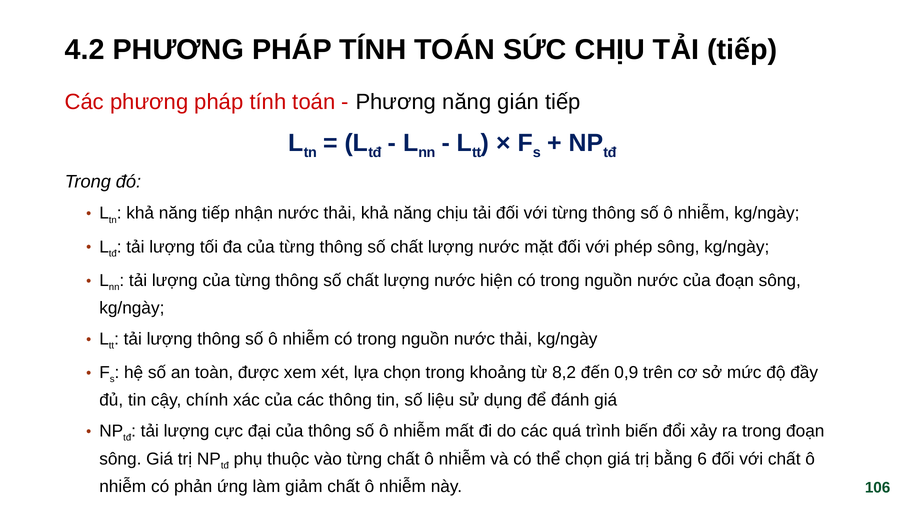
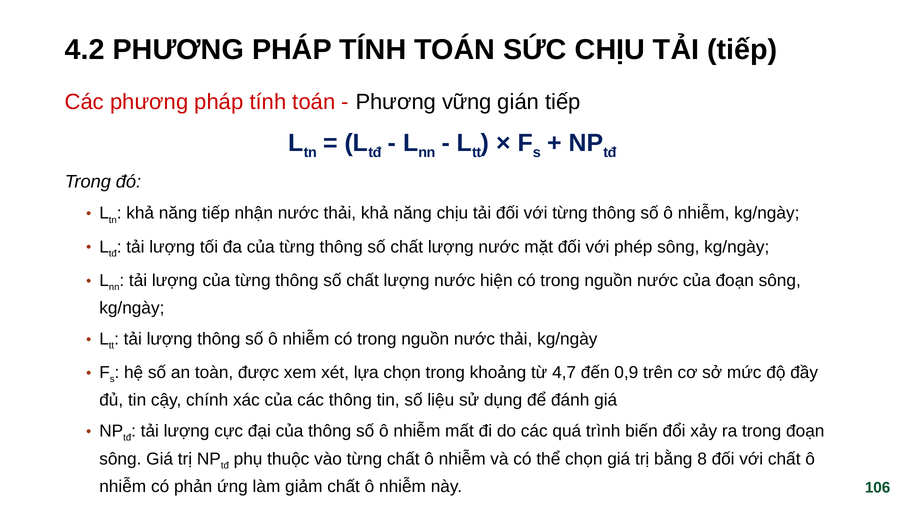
Phương năng: năng -> vững
8,2: 8,2 -> 4,7
6: 6 -> 8
